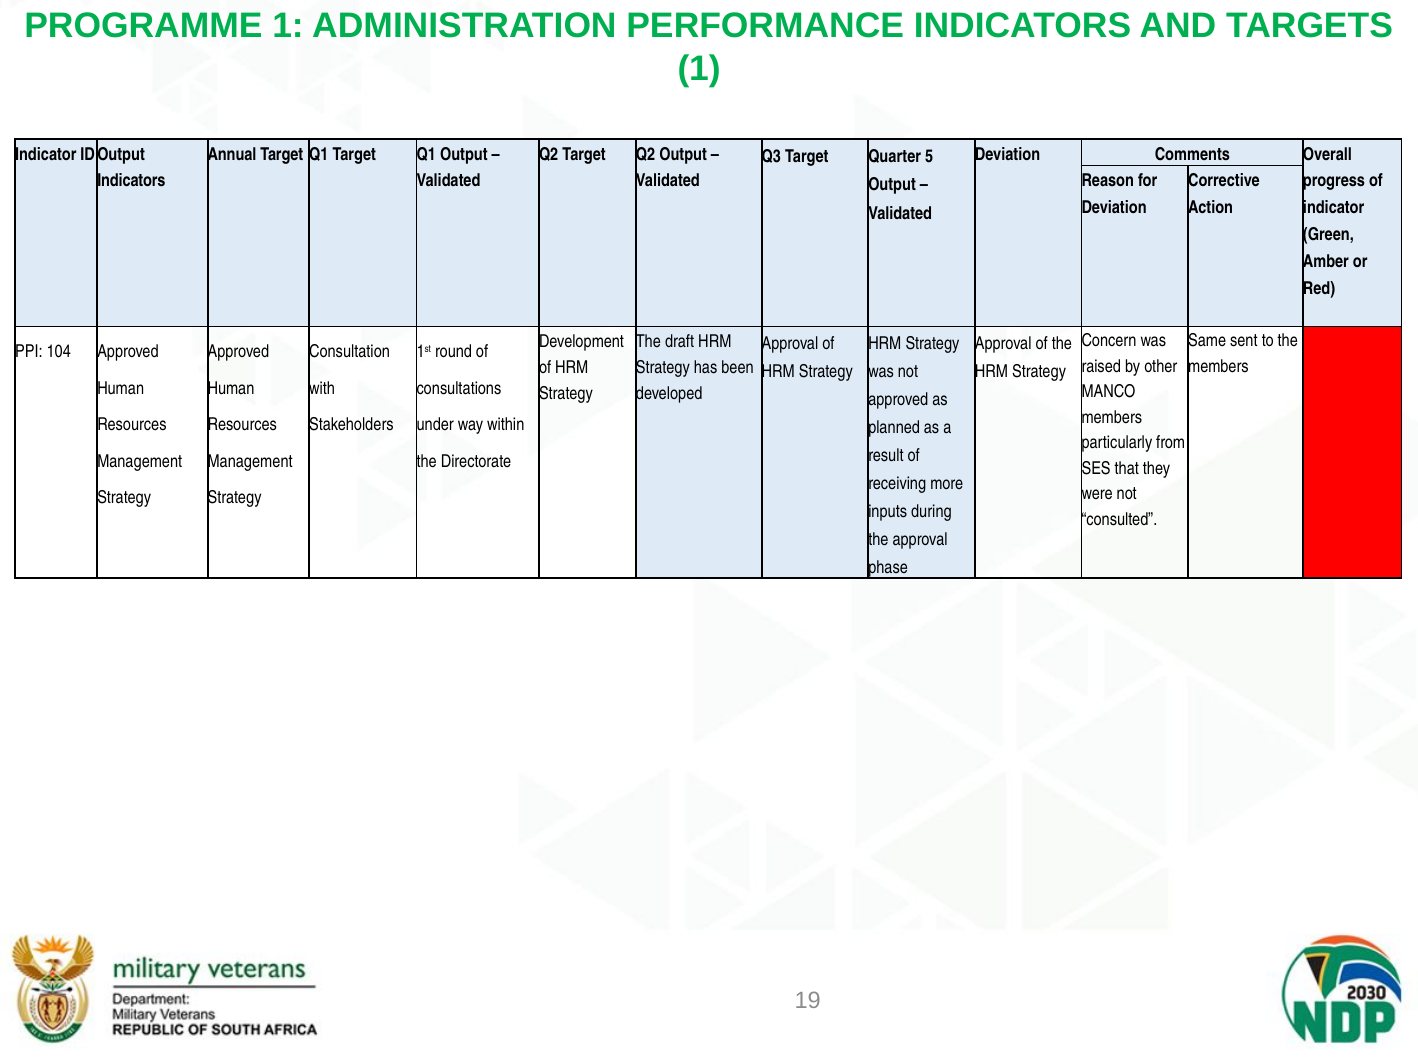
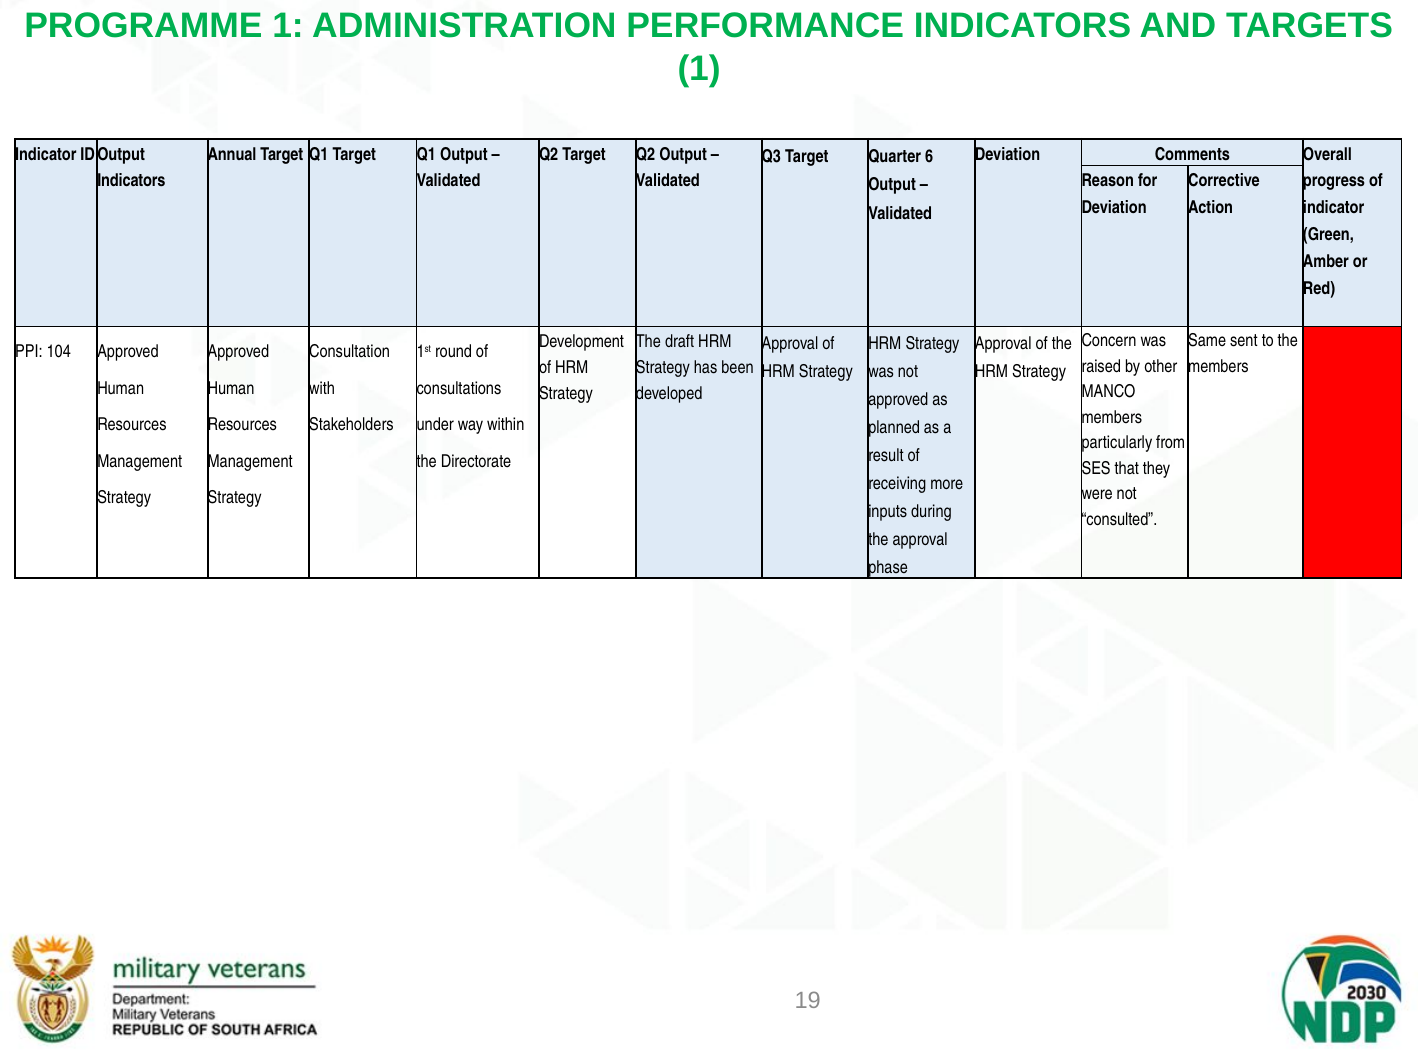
5: 5 -> 6
